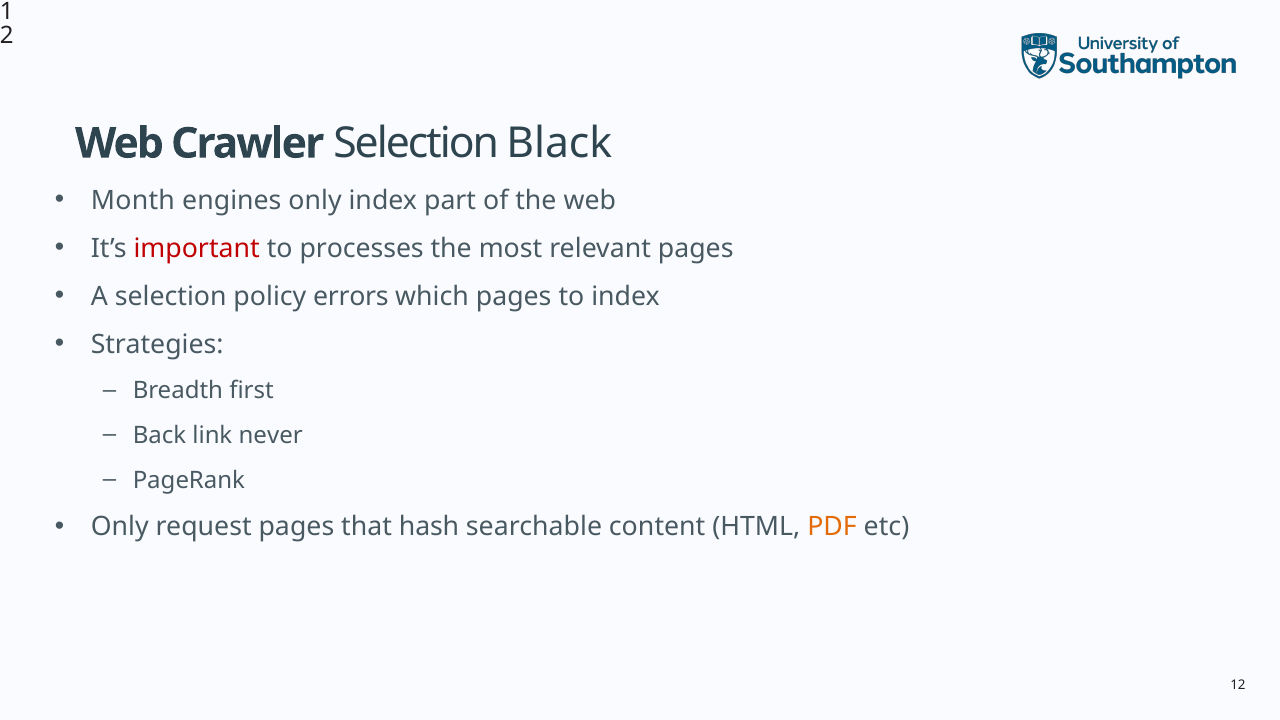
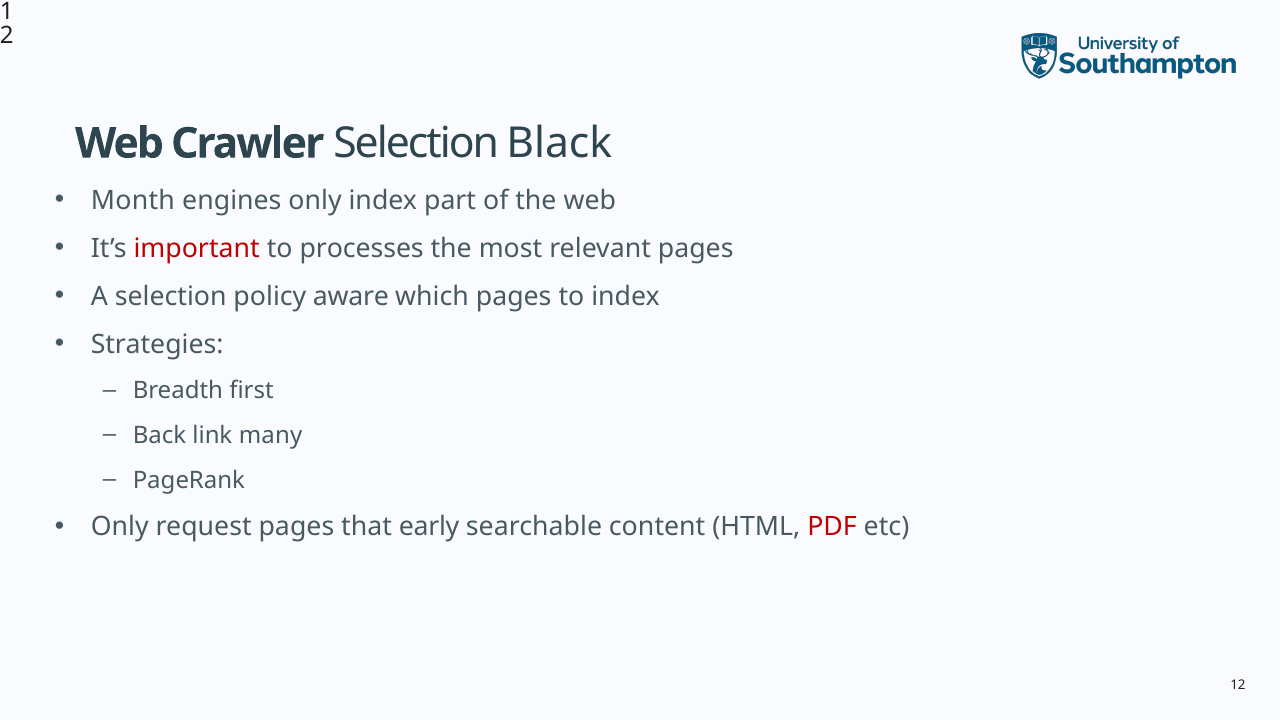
errors: errors -> aware
never: never -> many
hash: hash -> early
PDF colour: orange -> red
